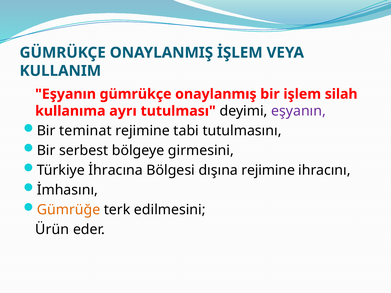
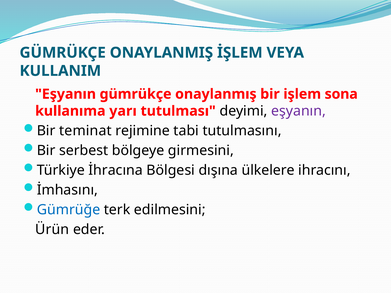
silah: silah -> sona
ayrı: ayrı -> yarı
dışına rejimine: rejimine -> ülkelere
Gümrüğe colour: orange -> blue
